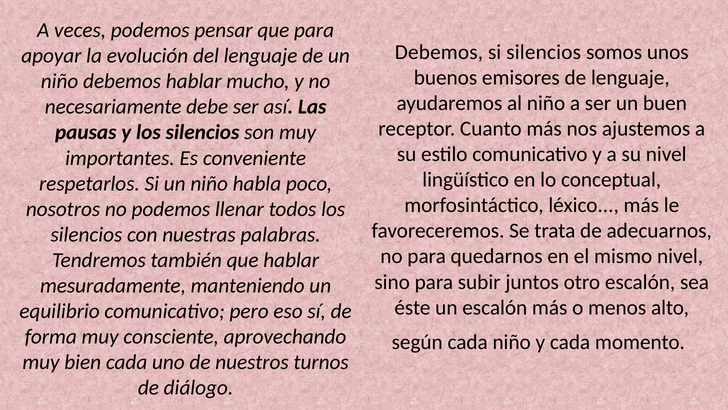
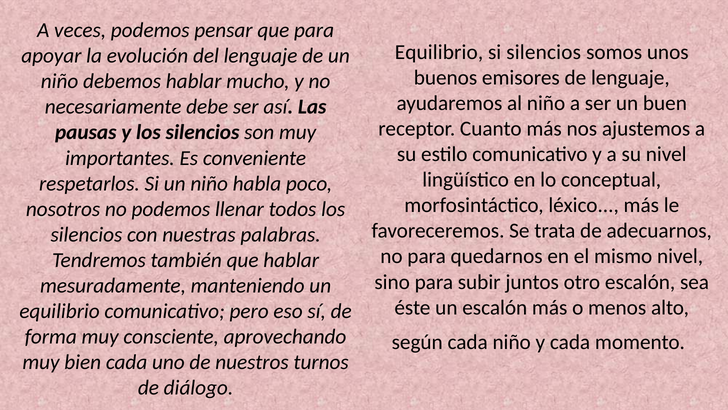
Debemos at (439, 52): Debemos -> Equilibrio
